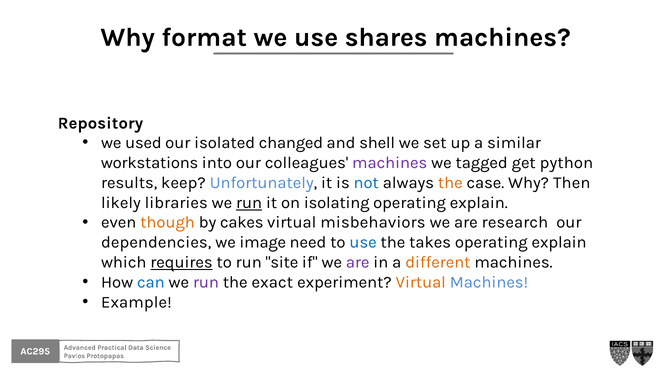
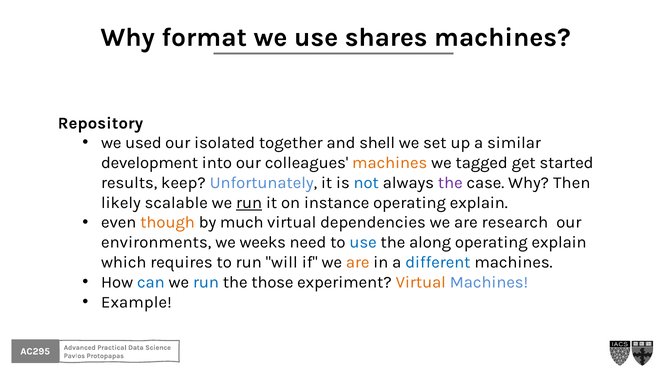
changed: changed -> together
workstations: workstations -> development
machines at (390, 163) colour: purple -> orange
python: python -> started
the at (450, 182) colour: orange -> purple
libraries: libraries -> scalable
isolating: isolating -> instance
cakes: cakes -> much
misbehaviors: misbehaviors -> dependencies
dependencies: dependencies -> environments
image: image -> weeks
takes: takes -> along
requires underline: present -> none
site: site -> will
are at (358, 262) colour: purple -> orange
different colour: orange -> blue
run at (206, 282) colour: purple -> blue
exact: exact -> those
